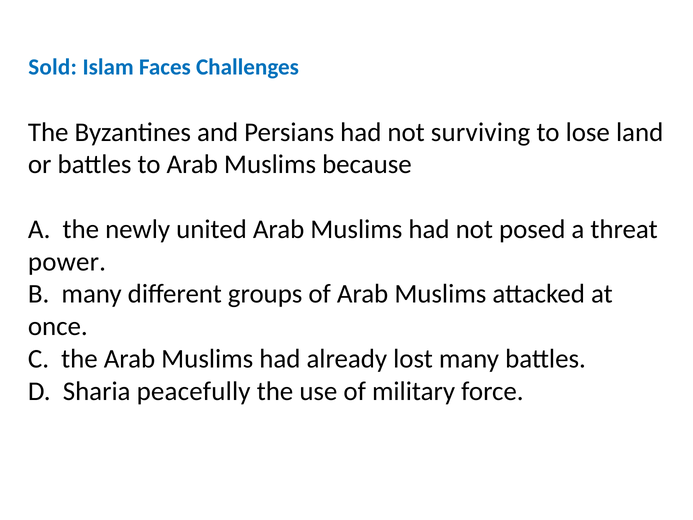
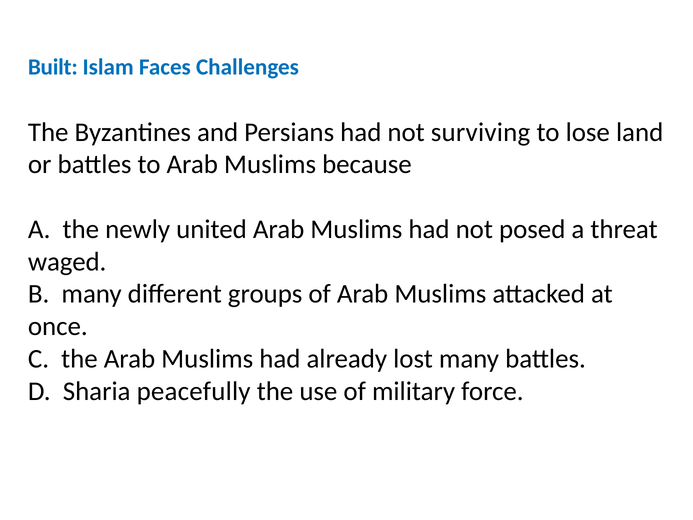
Sold: Sold -> Built
power: power -> waged
